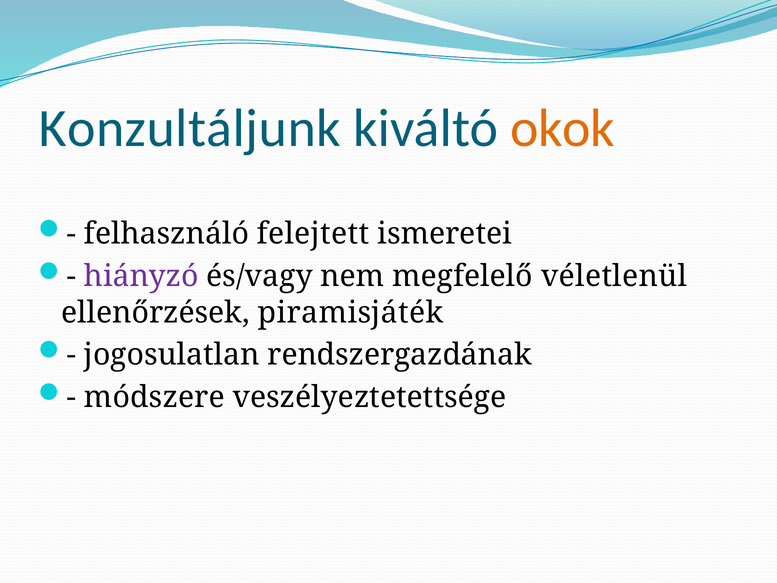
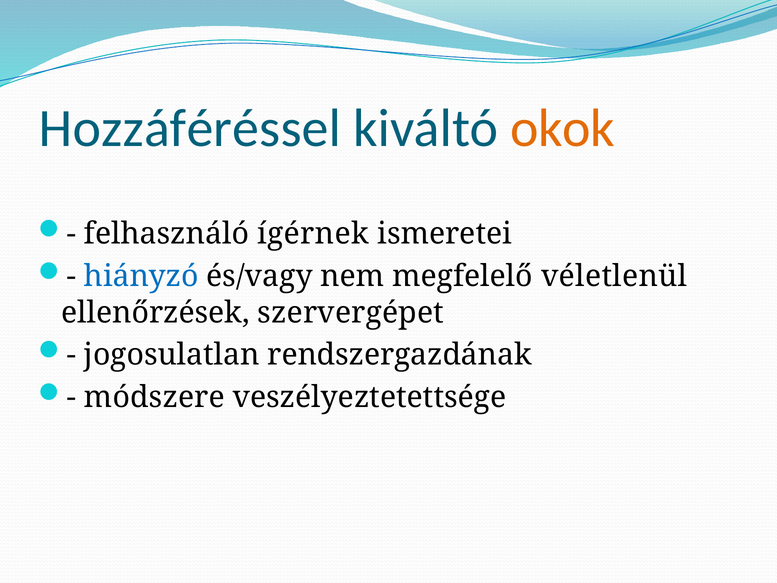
Konzultáljunk: Konzultáljunk -> Hozzáféréssel
felejtett: felejtett -> ígérnek
hiányzó colour: purple -> blue
piramisjáték: piramisjáték -> szervergépet
